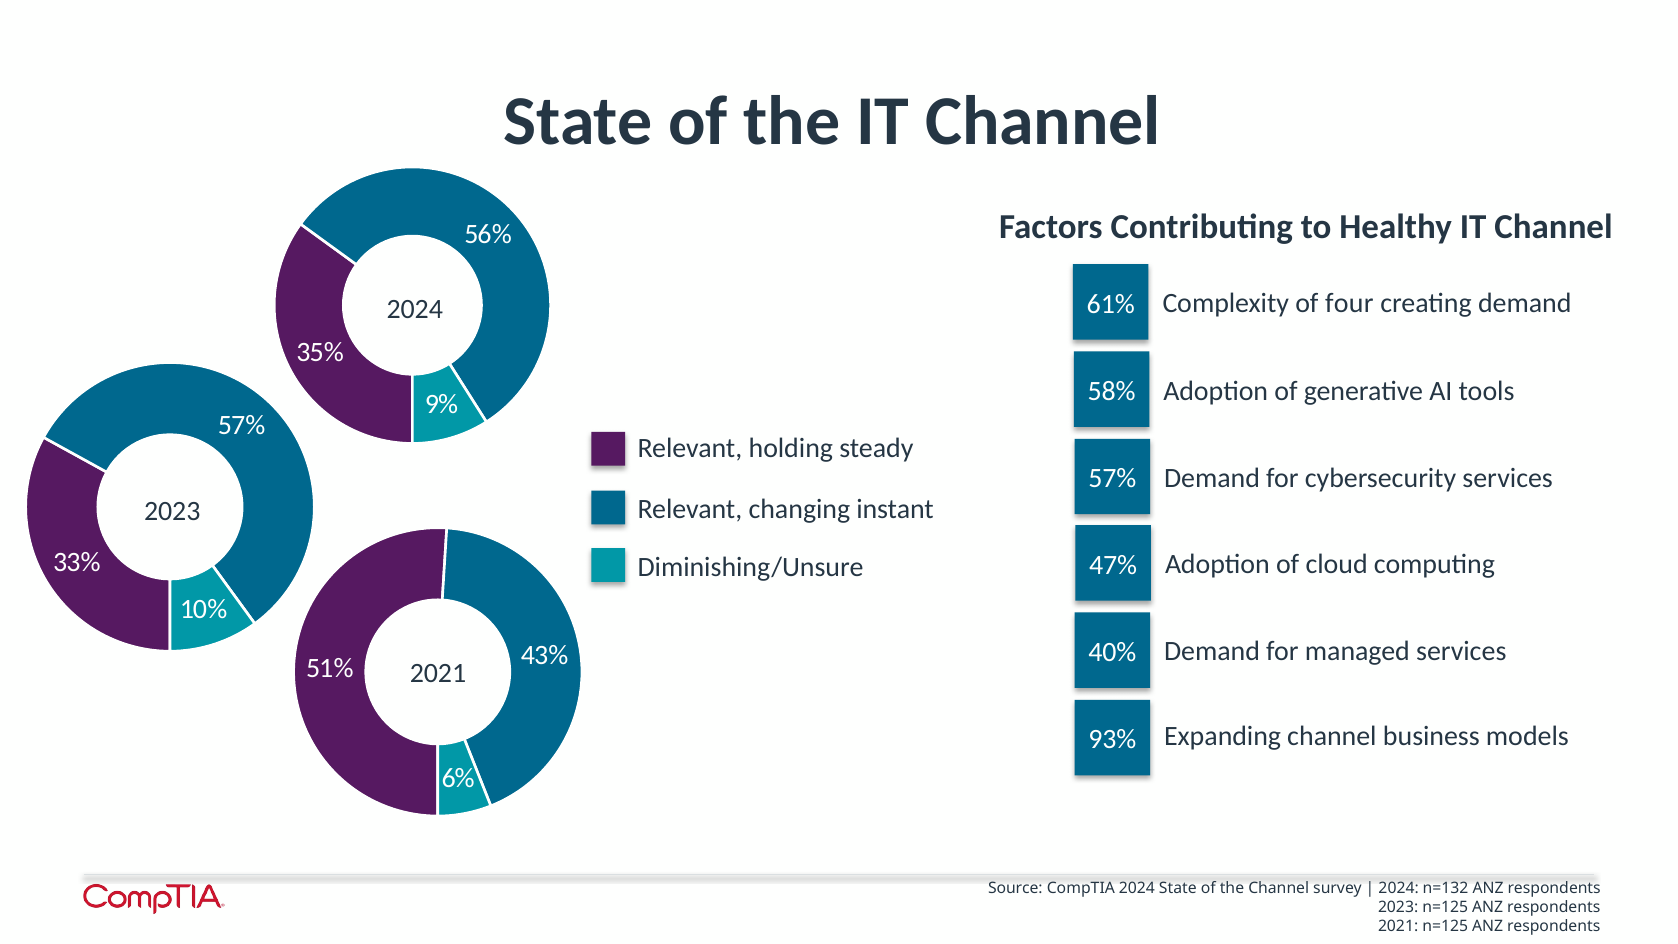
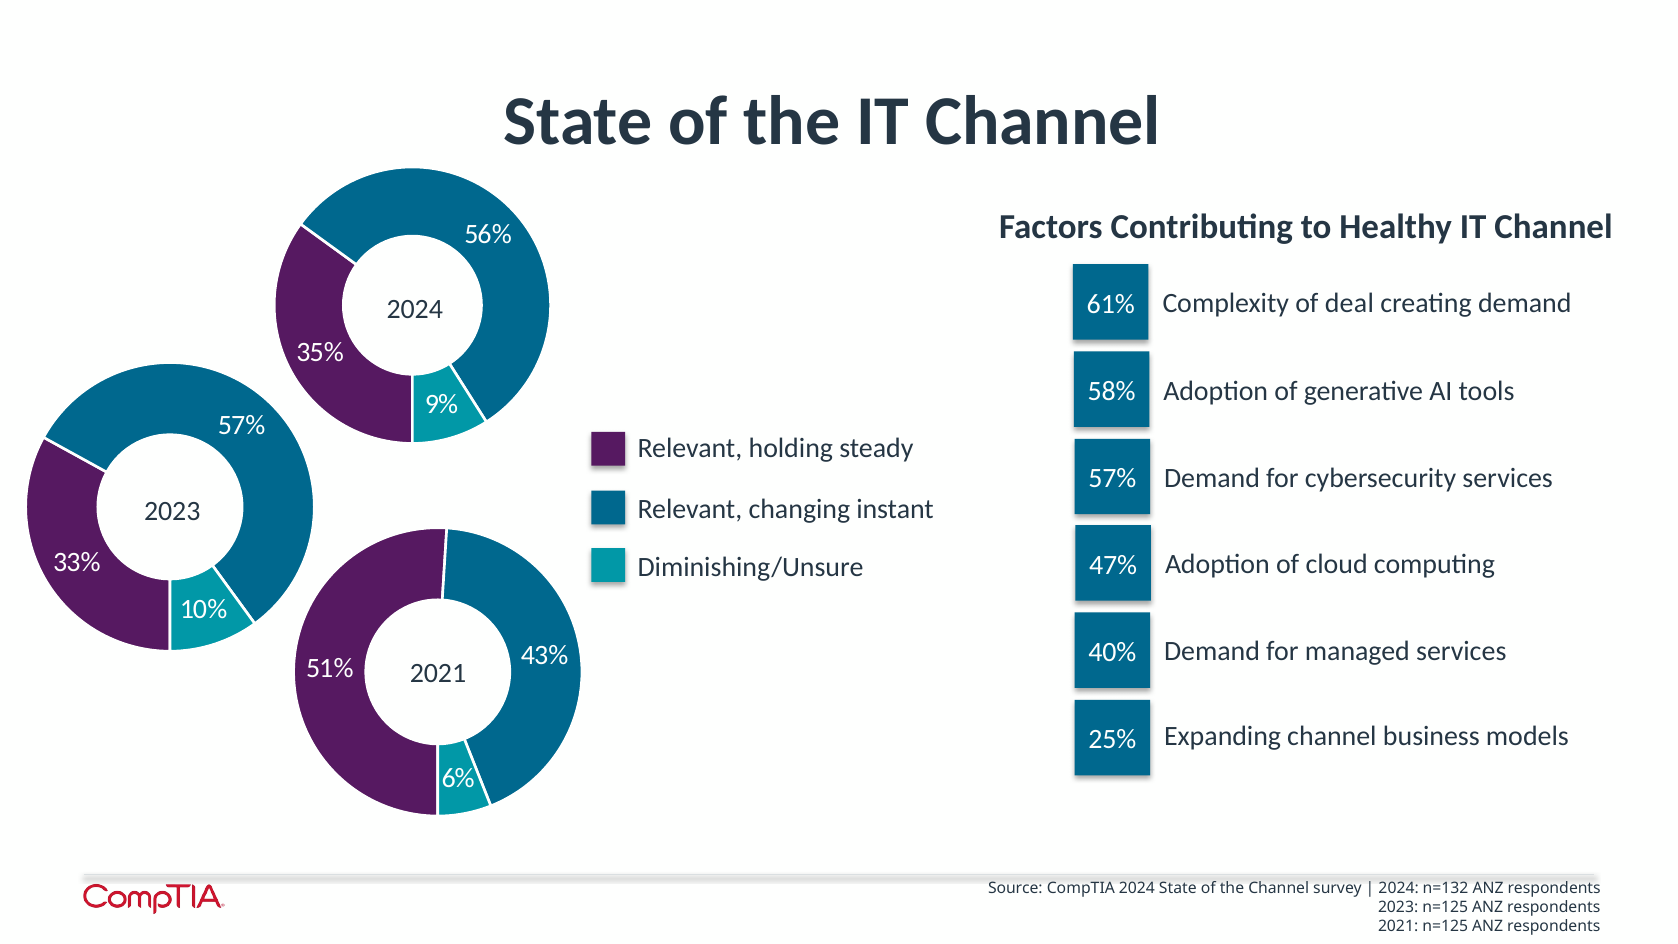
four: four -> deal
93%: 93% -> 25%
